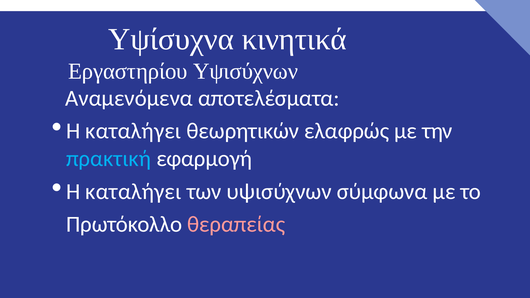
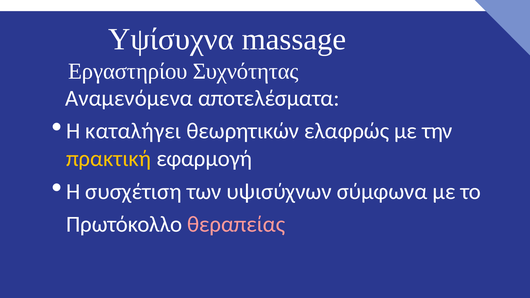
κινητικά: κινητικά -> massage
Εργαστηρίου Υψισύχνων: Υψισύχνων -> Συχνότητας
πρακτική colour: light blue -> yellow
καταλήγει at (133, 192): καταλήγει -> συσχέτιση
